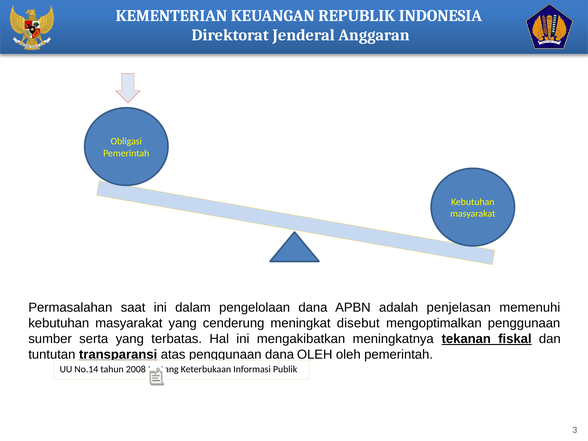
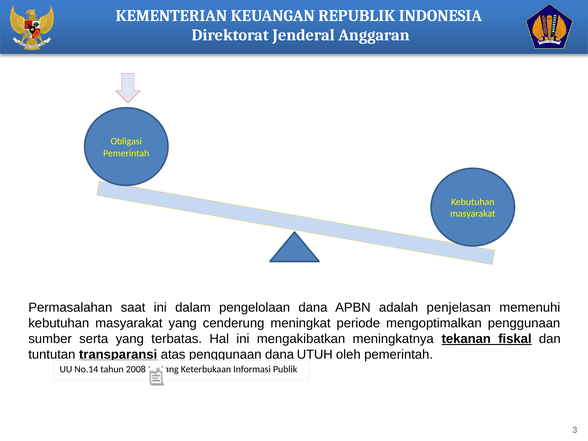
disebut: disebut -> periode
OLEH at (315, 354): OLEH -> UTUH
